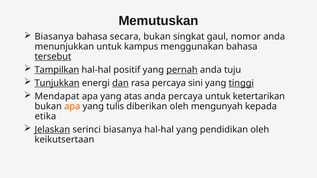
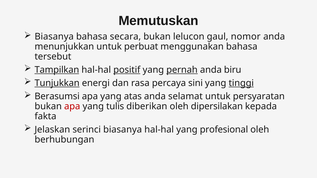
singkat: singkat -> lelucon
kampus: kampus -> perbuat
tersebut underline: present -> none
positif underline: none -> present
tuju: tuju -> biru
dan underline: present -> none
Mendapat: Mendapat -> Berasumsi
anda percaya: percaya -> selamat
ketertarikan: ketertarikan -> persyaratan
apa at (72, 106) colour: orange -> red
mengunyah: mengunyah -> dipersilakan
etika: etika -> fakta
Jelaskan underline: present -> none
pendidikan: pendidikan -> profesional
keikutsertaan: keikutsertaan -> berhubungan
